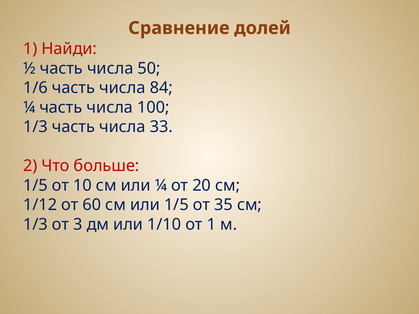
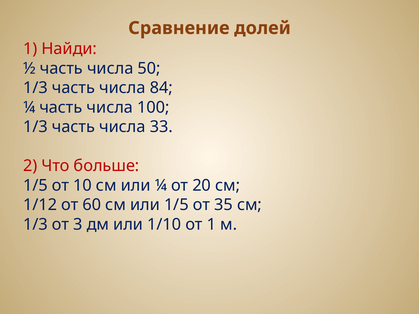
1/6 at (35, 88): 1/6 -> 1/3
